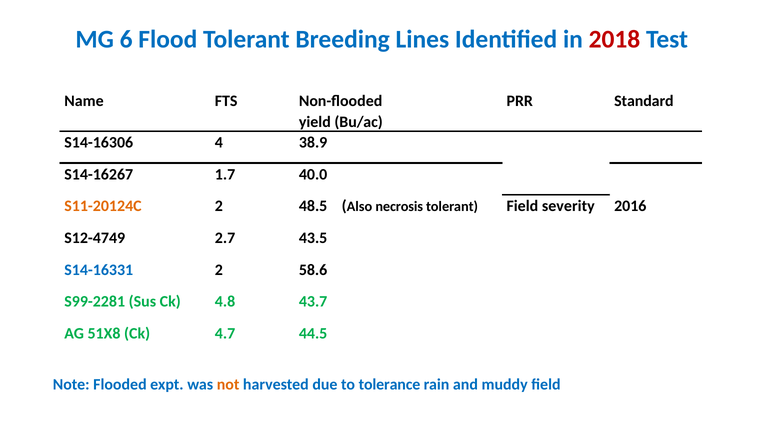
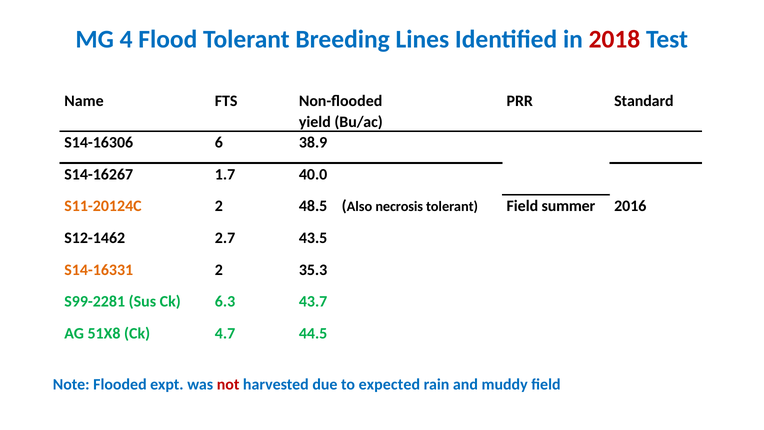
6: 6 -> 4
4: 4 -> 6
severity: severity -> summer
S12-4749: S12-4749 -> S12-1462
S14-16331 colour: blue -> orange
58.6: 58.6 -> 35.3
4.8: 4.8 -> 6.3
not colour: orange -> red
tolerance: tolerance -> expected
